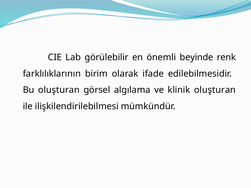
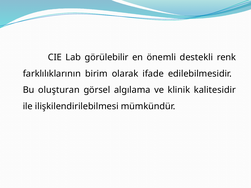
beyinde: beyinde -> destekli
klinik oluşturan: oluşturan -> kalitesidir
